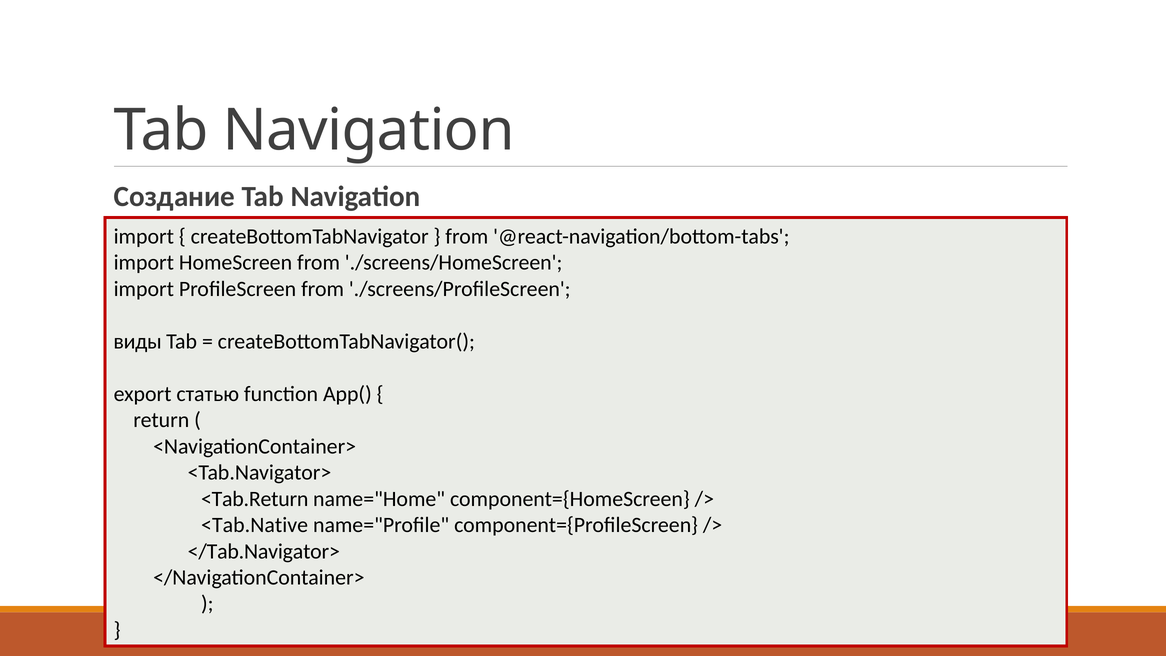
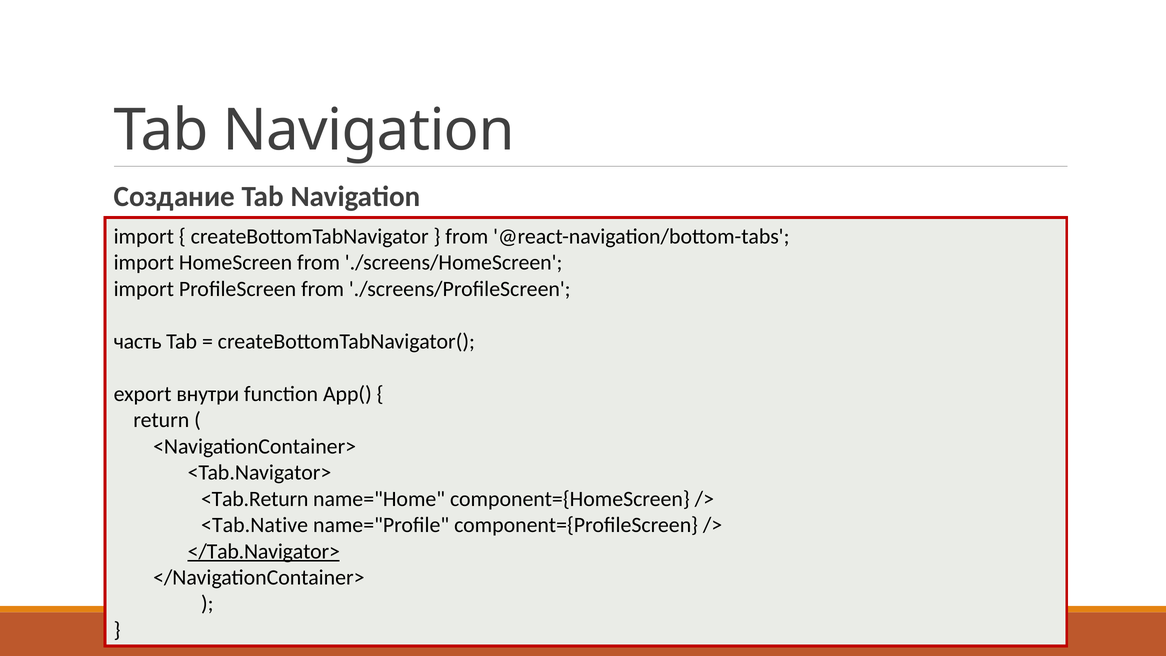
виды: виды -> часть
статью: статью -> внутри
</Tab.Navigator> underline: none -> present
